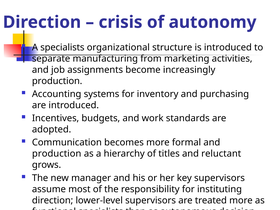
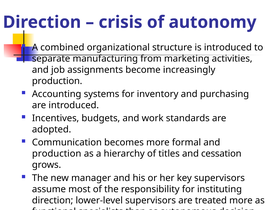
A specialists: specialists -> combined
reluctant: reluctant -> cessation
